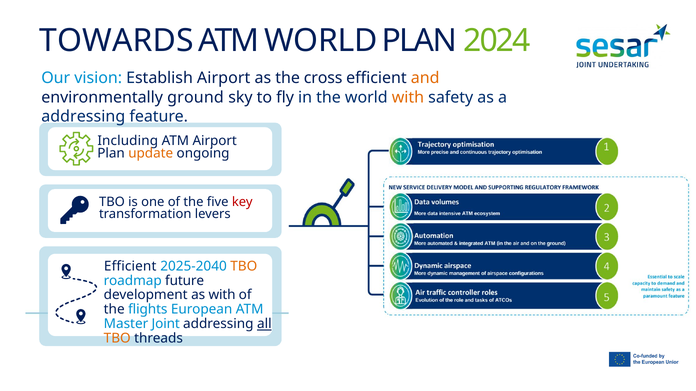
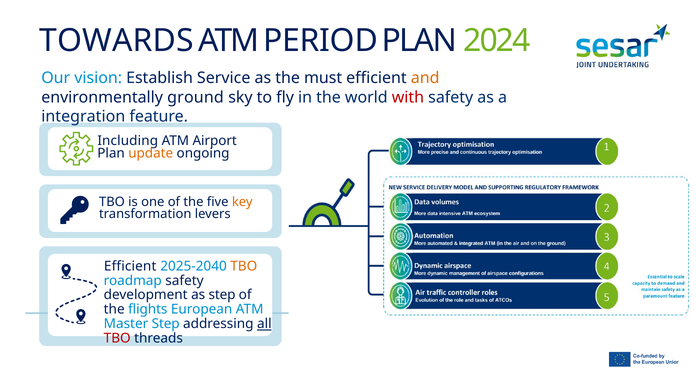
ATM WORLD: WORLD -> PERIOD
Establish Airport: Airport -> Service
cross: cross -> must
with at (408, 97) colour: orange -> red
addressing at (83, 117): addressing -> integration
key colour: red -> orange
roadmap future: future -> safety
as with: with -> step
Master Joint: Joint -> Step
TBO at (117, 338) colour: orange -> red
